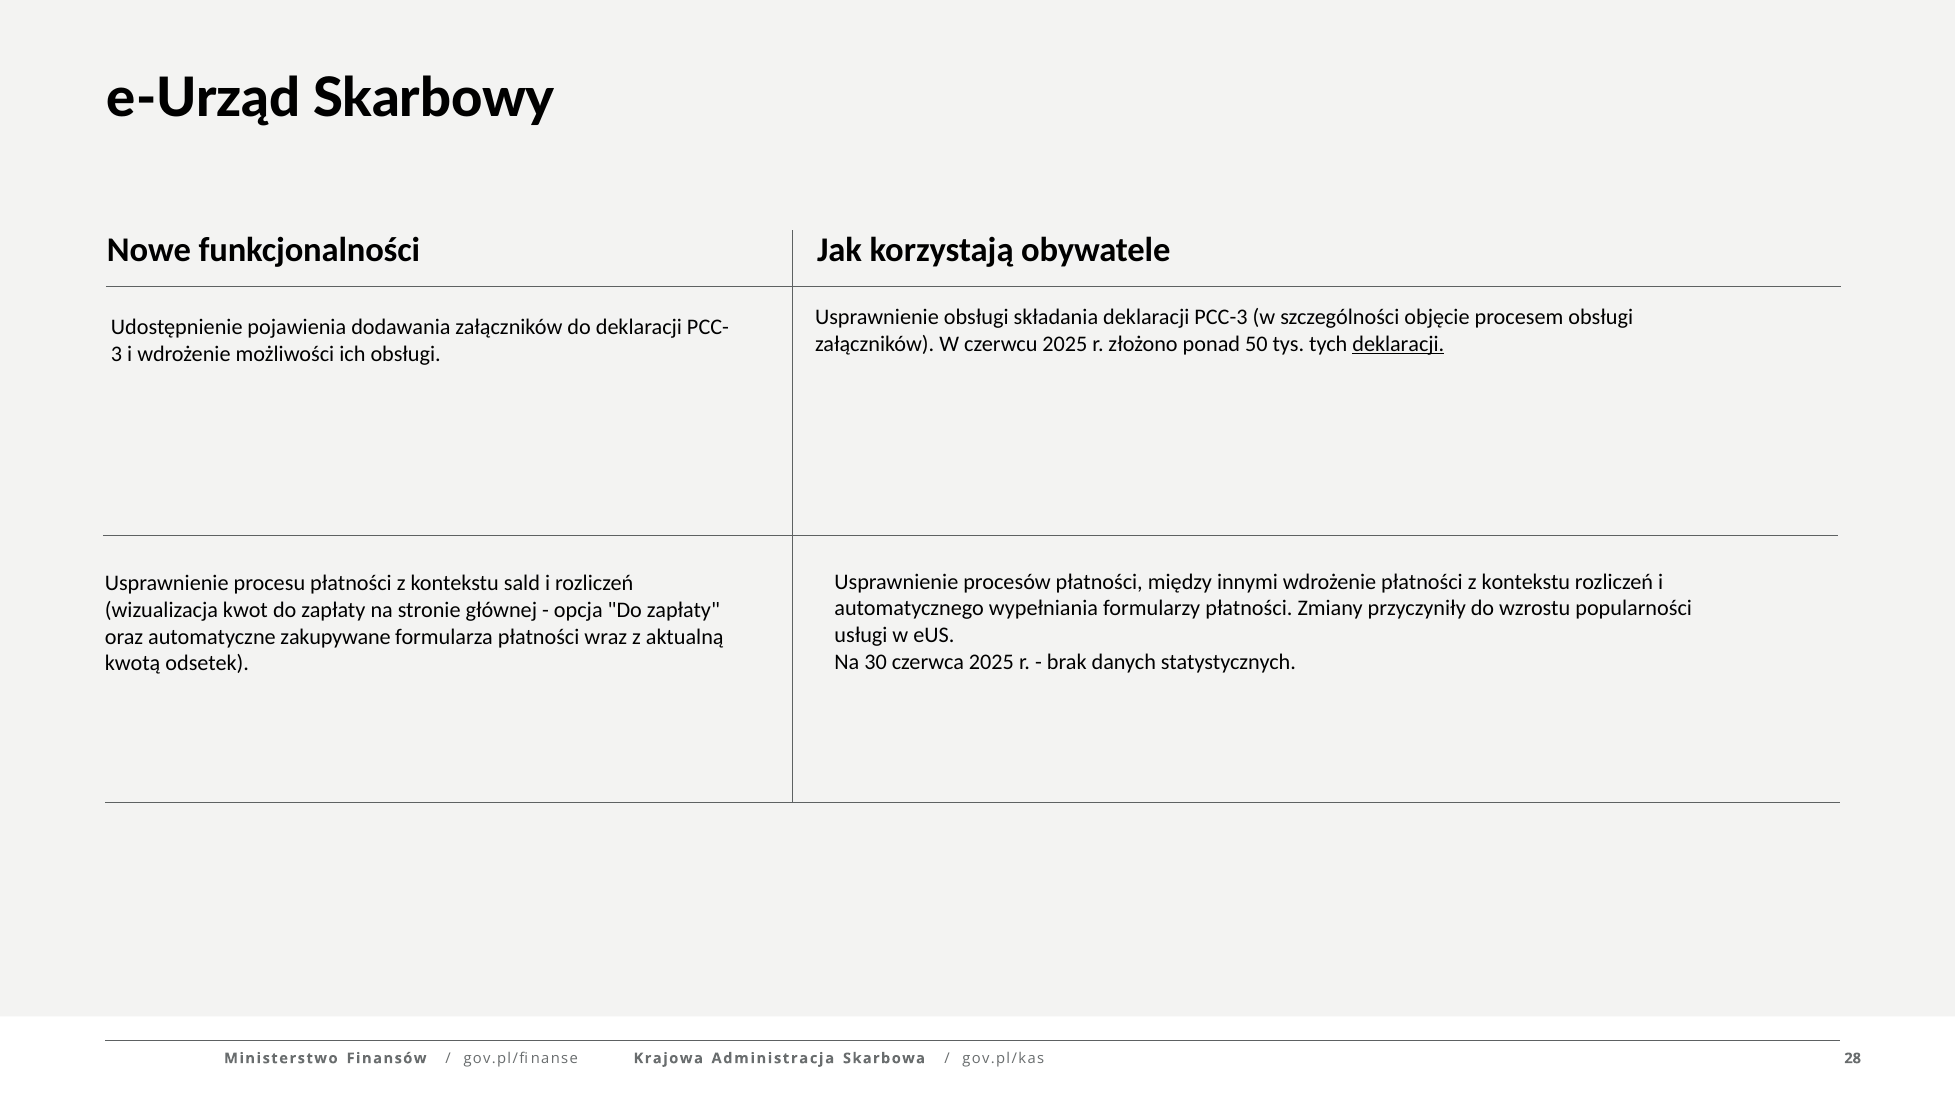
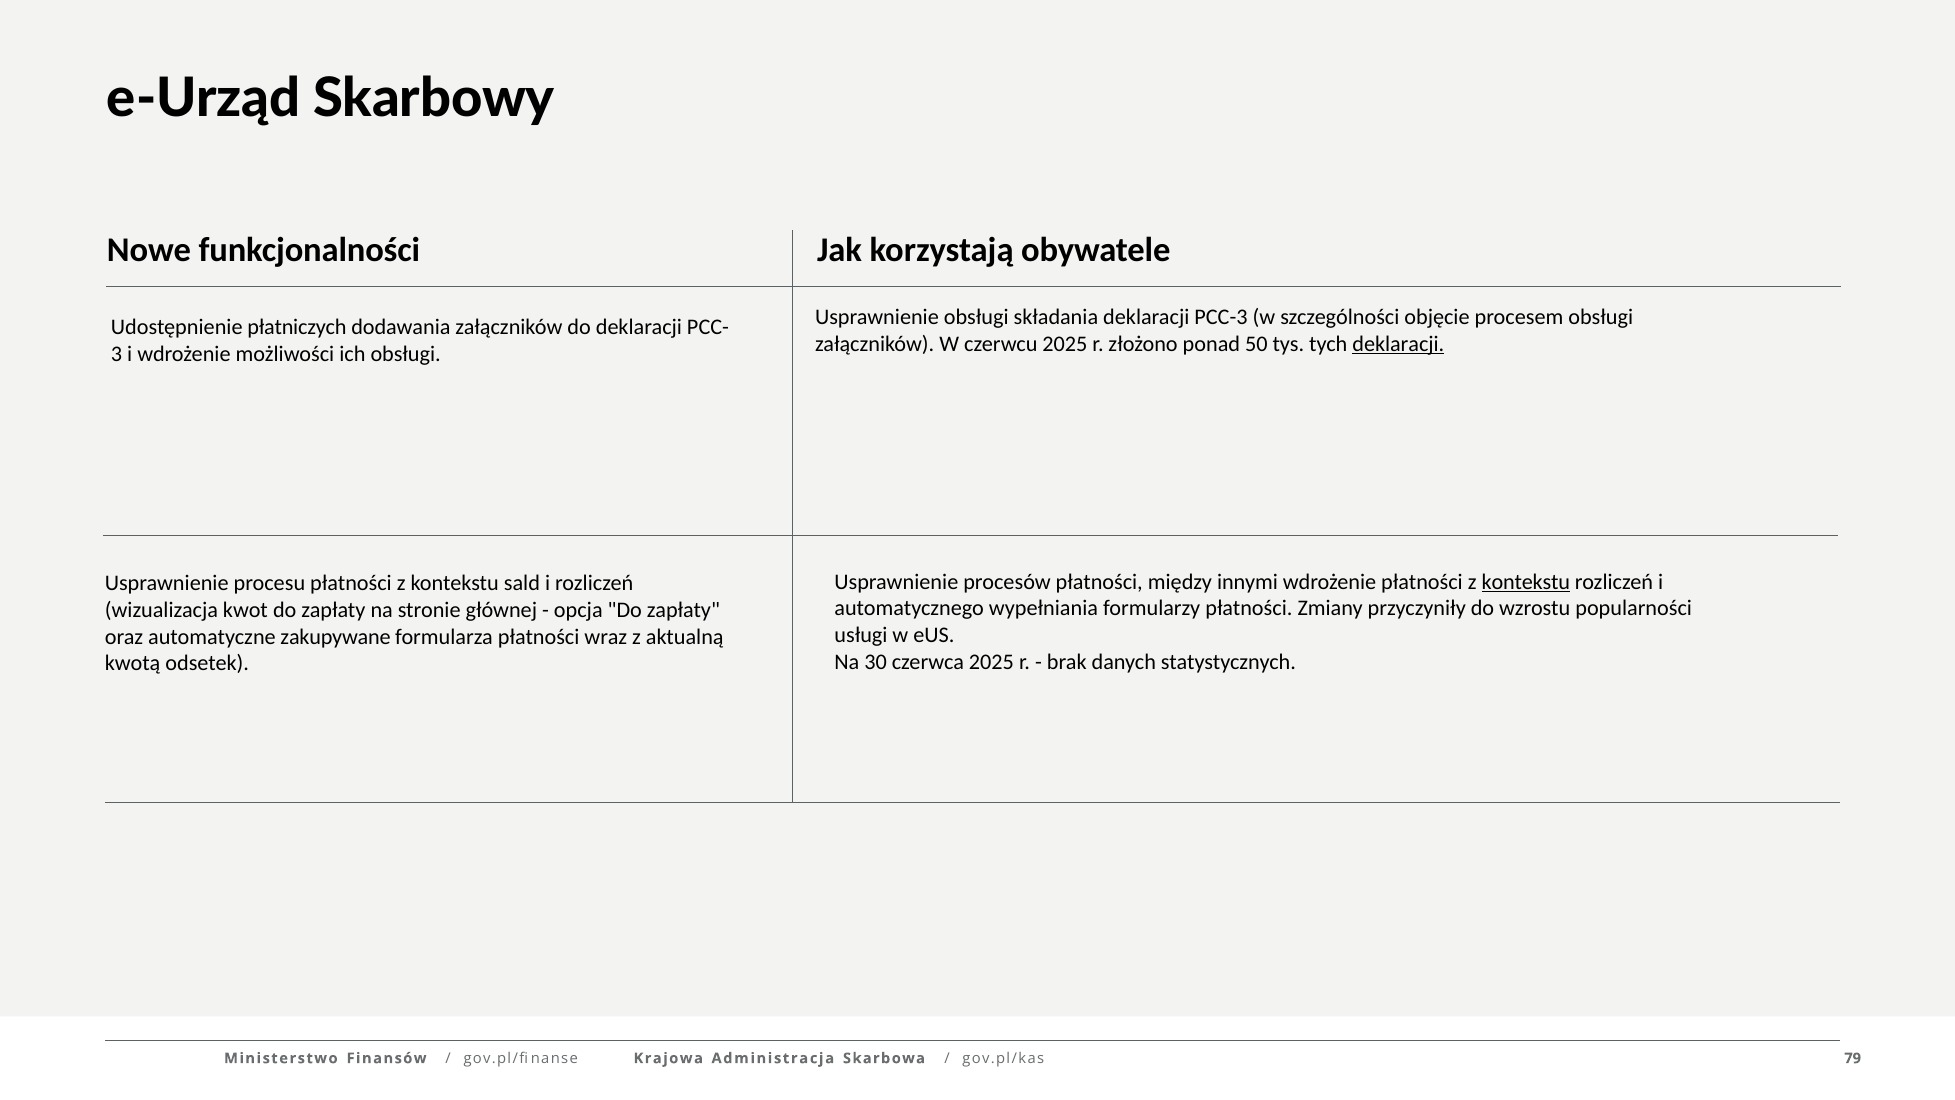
pojawienia: pojawienia -> płatniczych
kontekstu at (1526, 582) underline: none -> present
28: 28 -> 79
